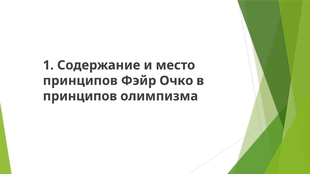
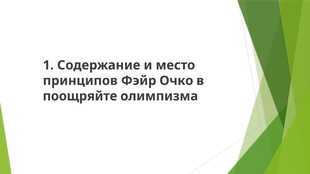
принципов at (80, 96): принципов -> поощряйте
